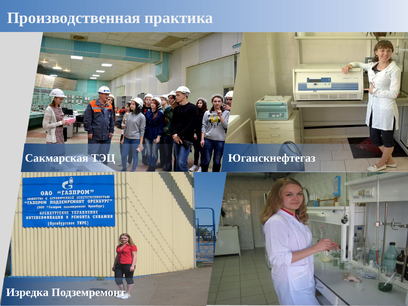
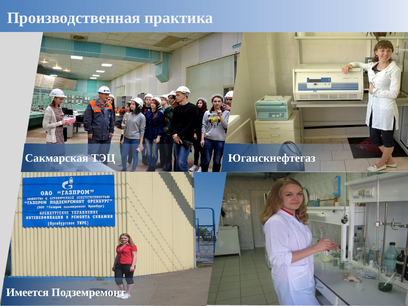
Изредка: Изредка -> Имеется
